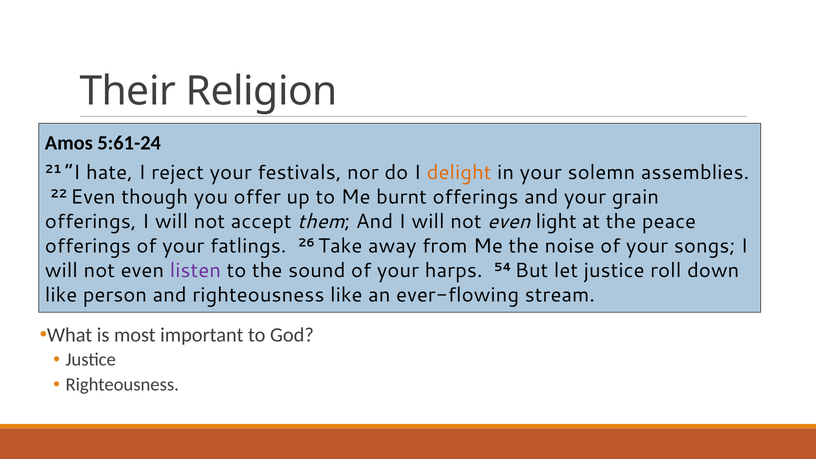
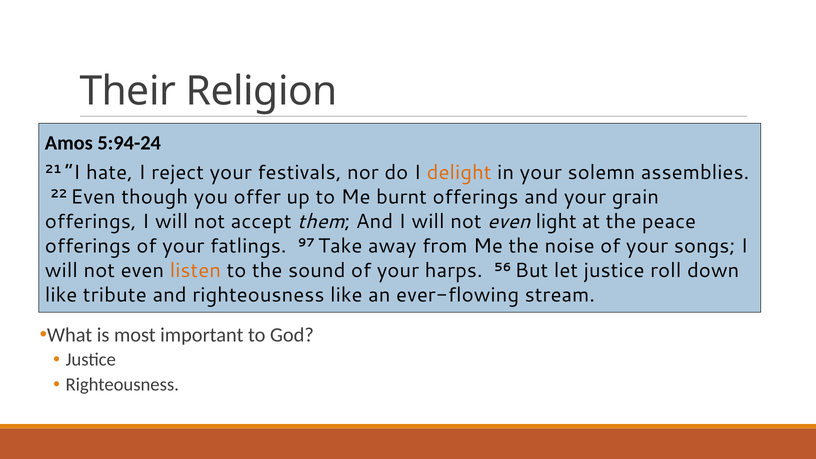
5:61-24: 5:61-24 -> 5:94-24
26: 26 -> 97
listen colour: purple -> orange
54: 54 -> 56
person: person -> tribute
